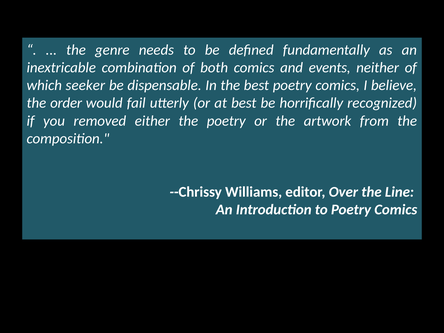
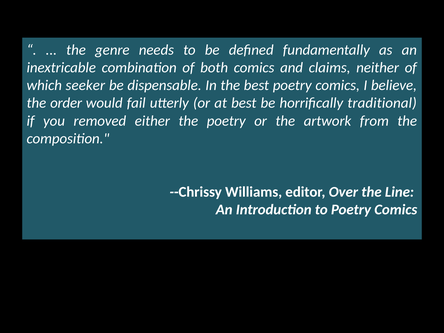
events: events -> claims
recognized: recognized -> traditional
